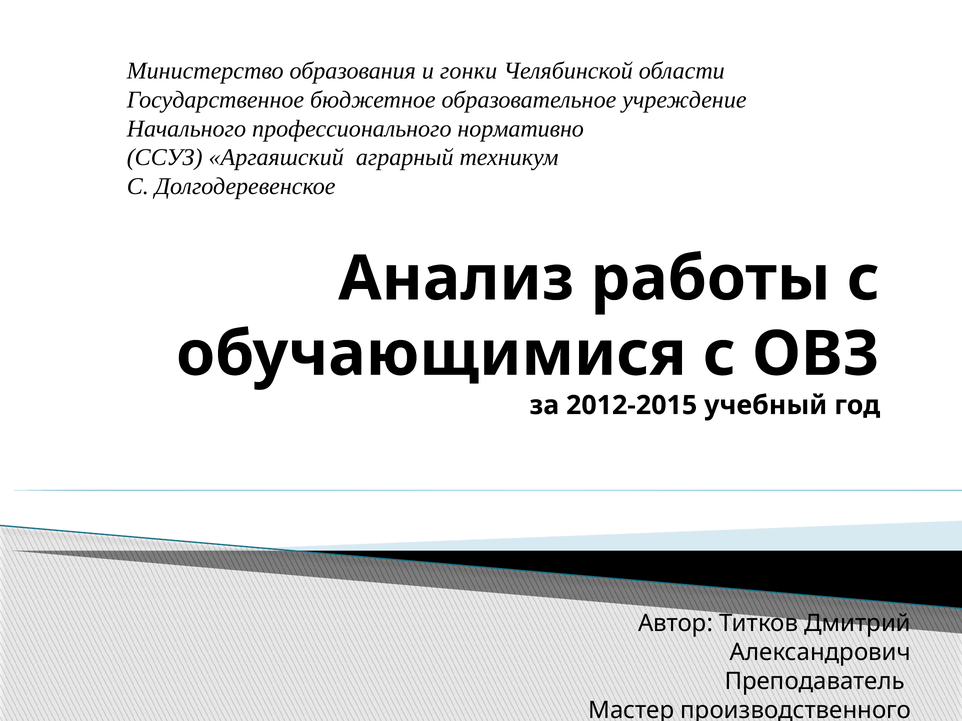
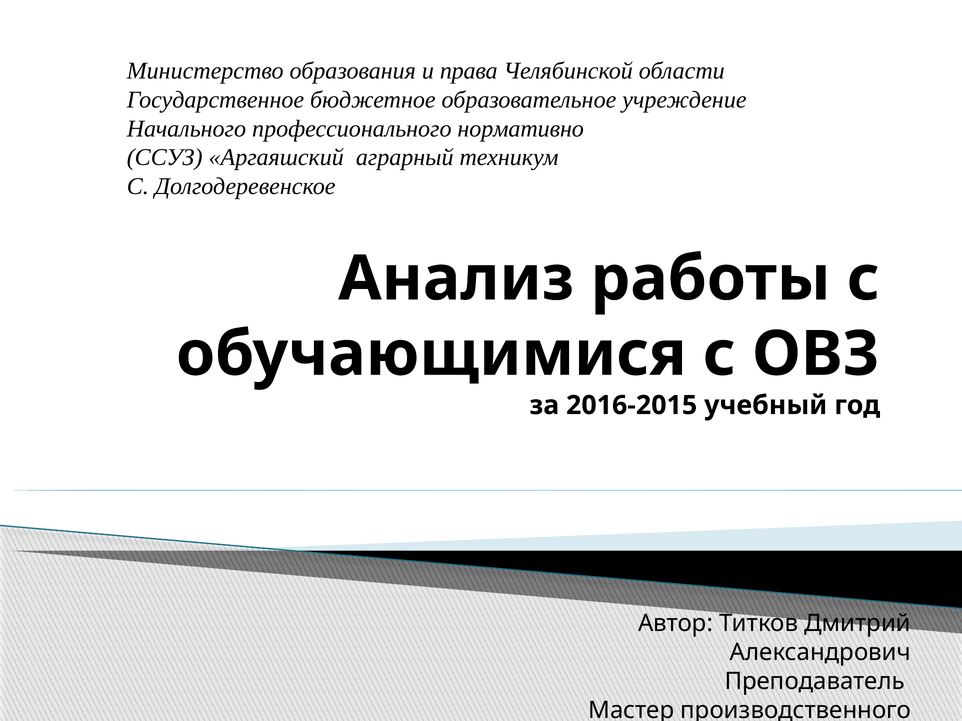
гонки: гонки -> права
2012-2015: 2012-2015 -> 2016-2015
